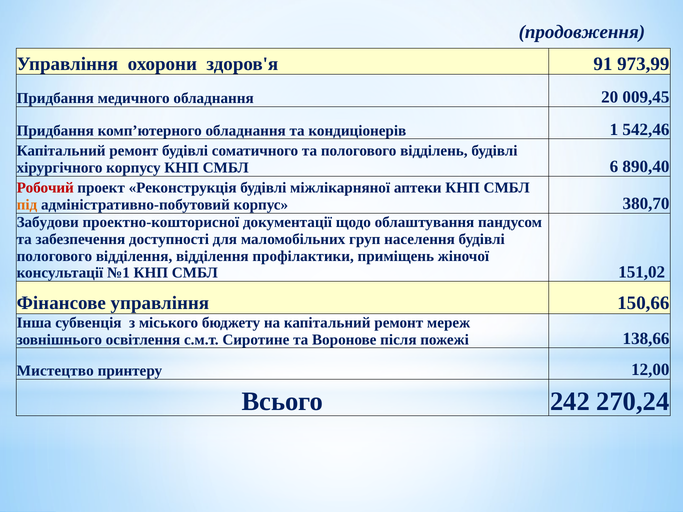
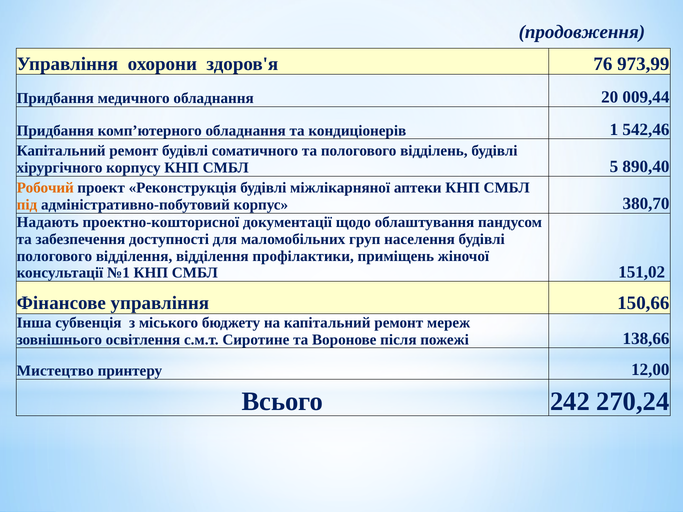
91: 91 -> 76
009,45: 009,45 -> 009,44
6: 6 -> 5
Робочий colour: red -> orange
Забудови: Забудови -> Надають
